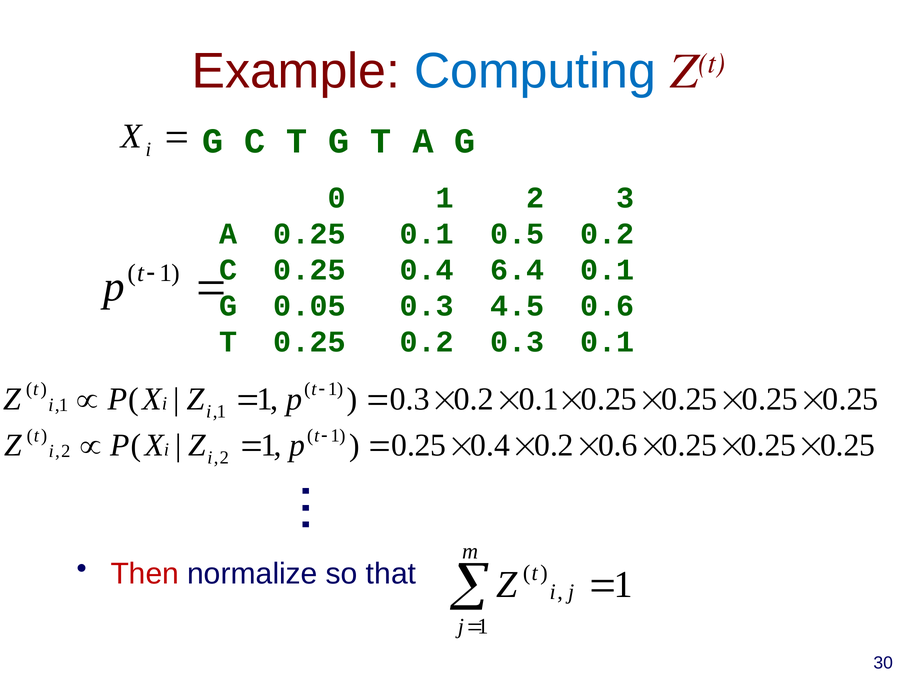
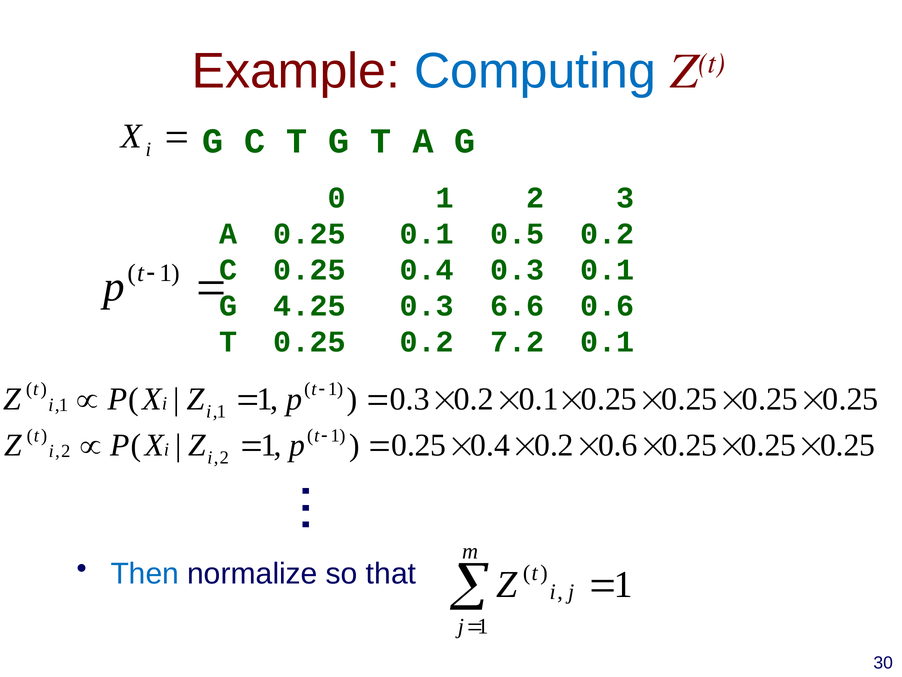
0.4 6.4: 6.4 -> 0.3
0.05: 0.05 -> 4.25
4.5: 4.5 -> 6.6
0.2 0.3: 0.3 -> 7.2
Then colour: red -> blue
